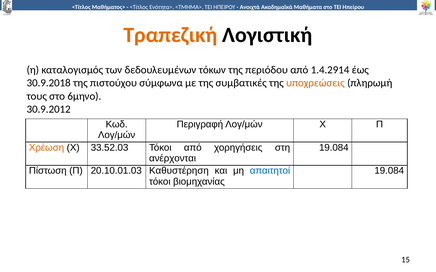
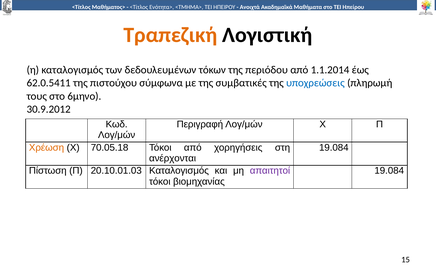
1.4.2914: 1.4.2914 -> 1.1.2014
30.9.2018: 30.9.2018 -> 62.0.5411
υποχρεώσεις colour: orange -> blue
33.52.03: 33.52.03 -> 70.05.18
20.10.01.03 Καθυστέρηση: Καθυστέρηση -> Καταλογισμός
απαιτητοί colour: blue -> purple
